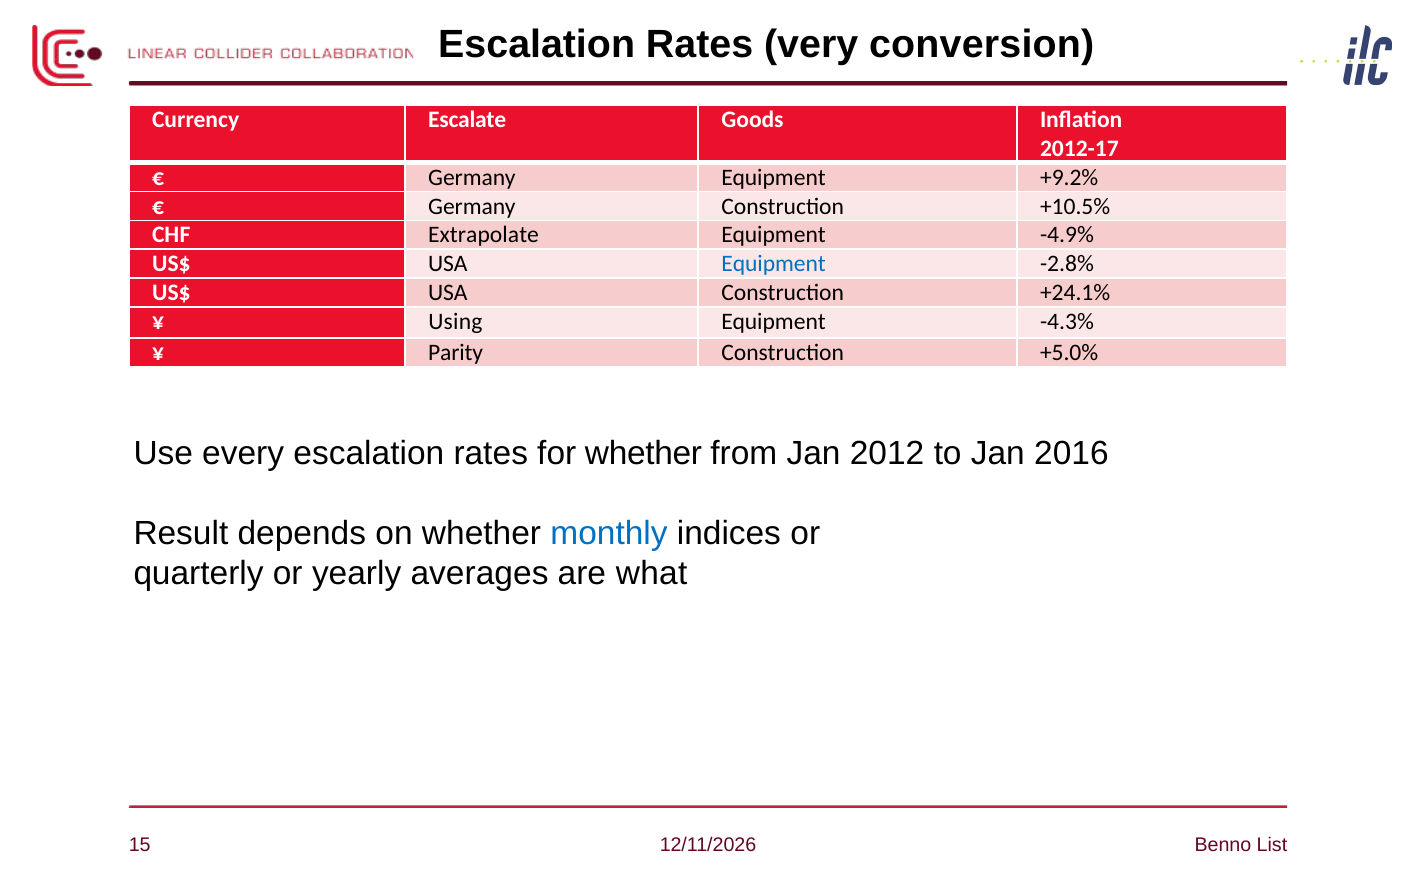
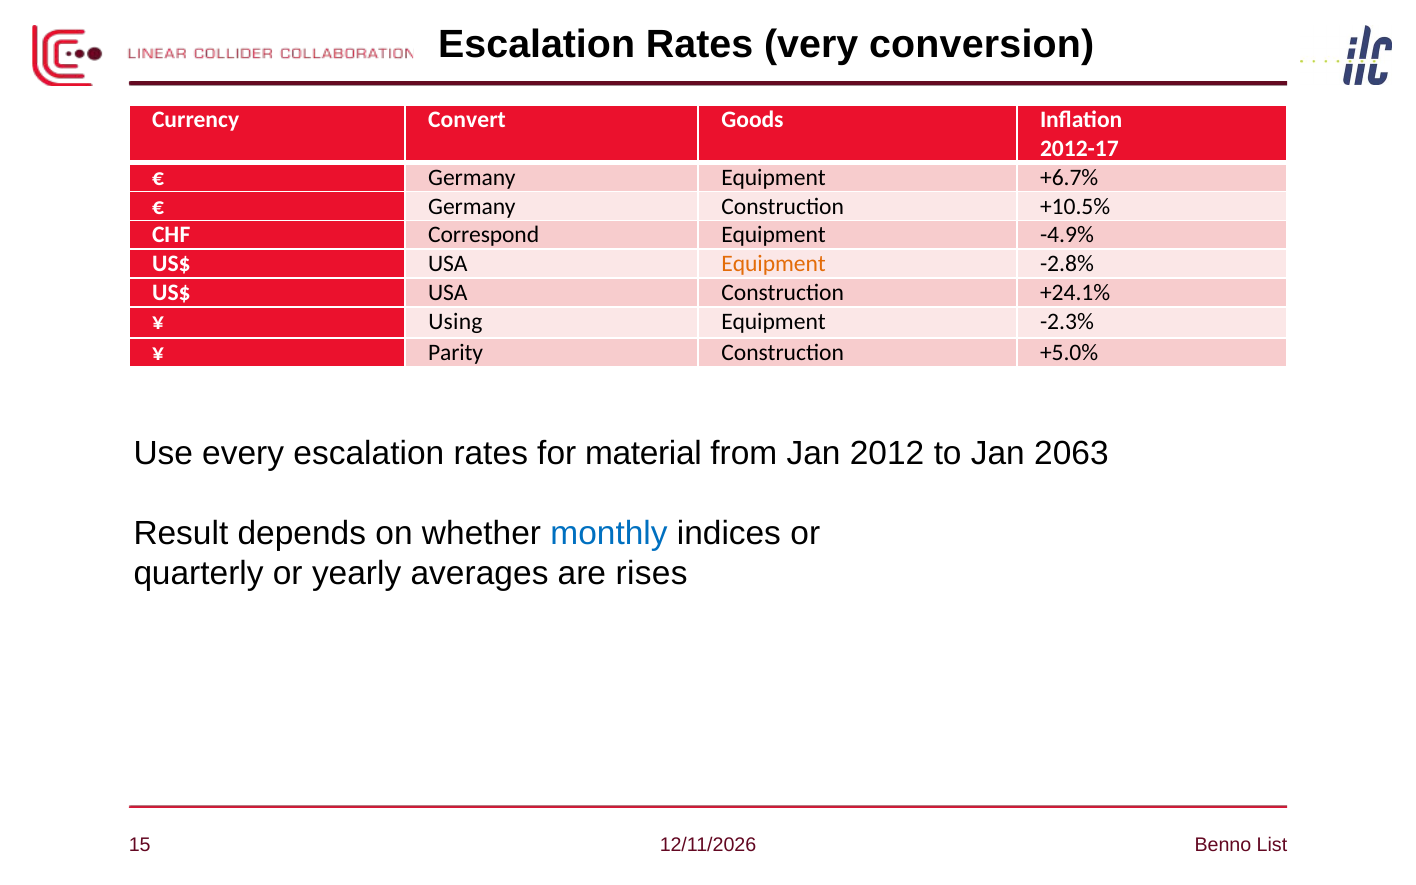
Escalate: Escalate -> Convert
+9.2%: +9.2% -> +6.7%
Extrapolate: Extrapolate -> Correspond
Equipment at (774, 264) colour: blue -> orange
-4.3%: -4.3% -> -2.3%
for whether: whether -> material
2016: 2016 -> 2063
what: what -> rises
